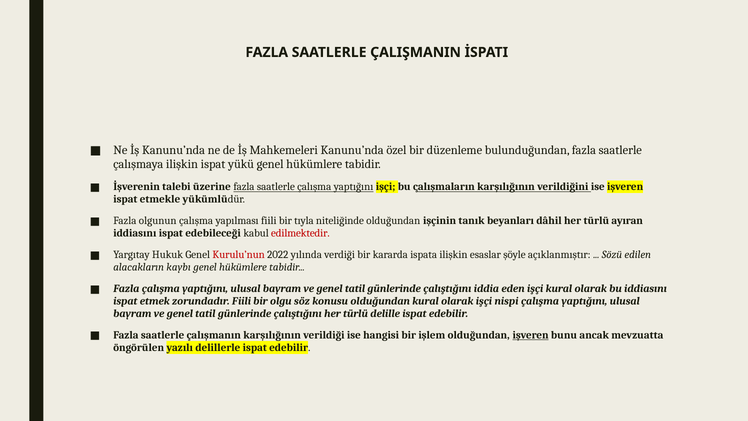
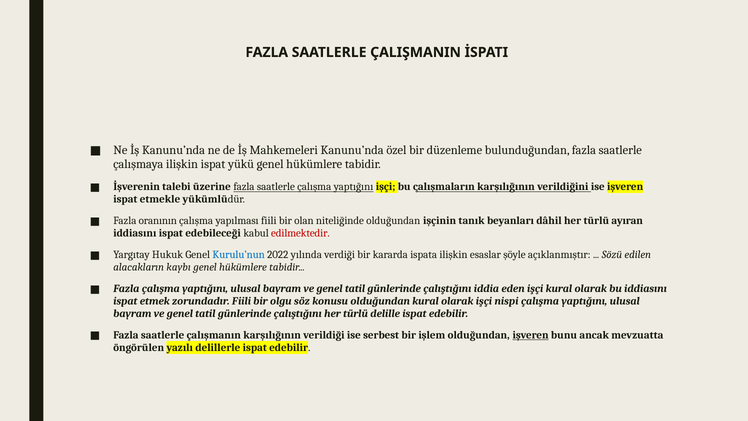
olgunun: olgunun -> oranının
tıyla: tıyla -> olan
Kurulu’nun colour: red -> blue
hangisi: hangisi -> serbest
